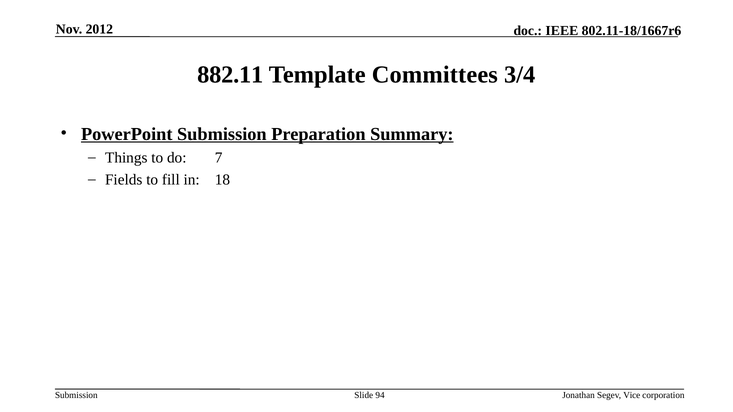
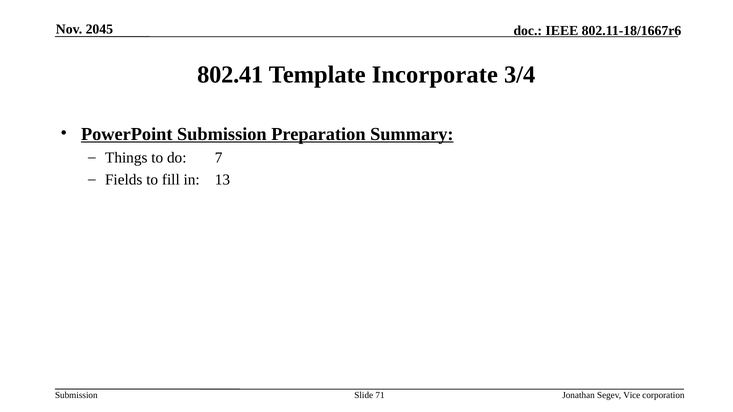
2012: 2012 -> 2045
882.11: 882.11 -> 802.41
Committees: Committees -> Incorporate
18: 18 -> 13
94: 94 -> 71
